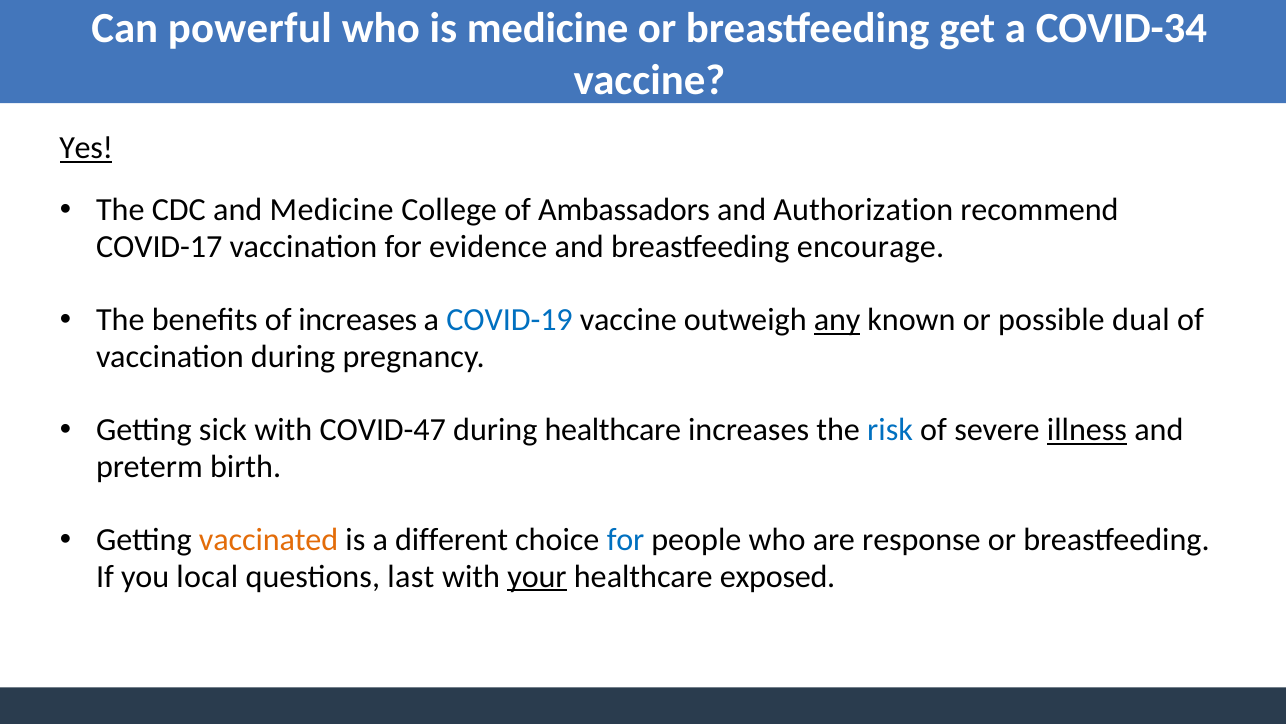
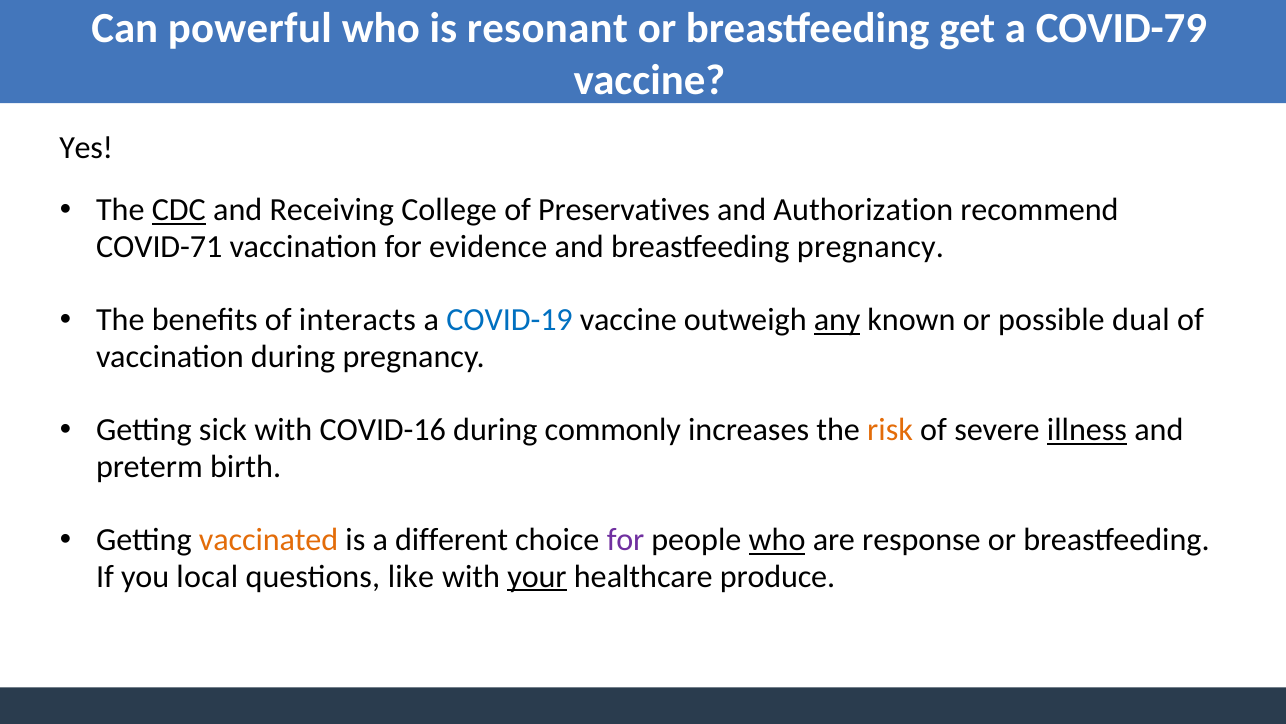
is medicine: medicine -> resonant
COVID-34: COVID-34 -> COVID-79
Yes underline: present -> none
CDC underline: none -> present
and Medicine: Medicine -> Receiving
Ambassadors: Ambassadors -> Preservatives
COVID-17: COVID-17 -> COVID-71
breastfeeding encourage: encourage -> pregnancy
of increases: increases -> interacts
COVID-47: COVID-47 -> COVID-16
during healthcare: healthcare -> commonly
risk colour: blue -> orange
for at (626, 539) colour: blue -> purple
who at (777, 539) underline: none -> present
last: last -> like
exposed: exposed -> produce
